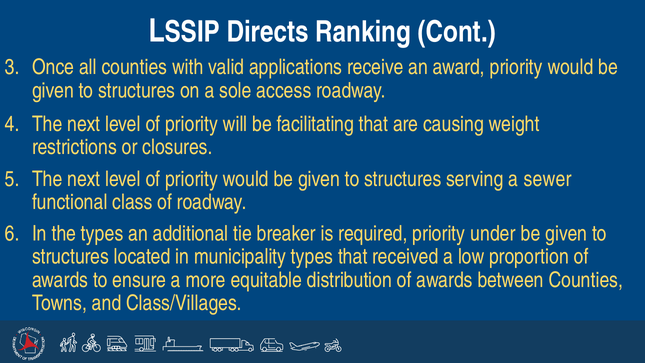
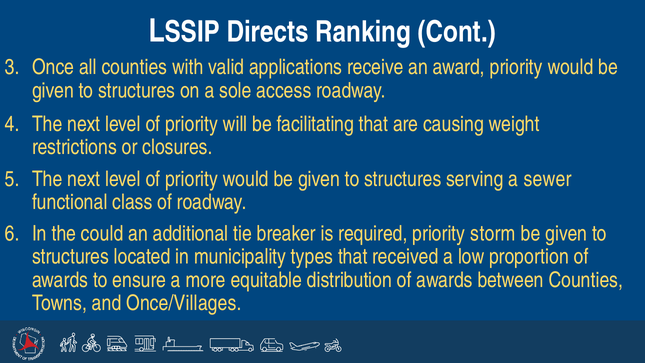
the types: types -> could
under: under -> storm
Class/Villages: Class/Villages -> Once/Villages
